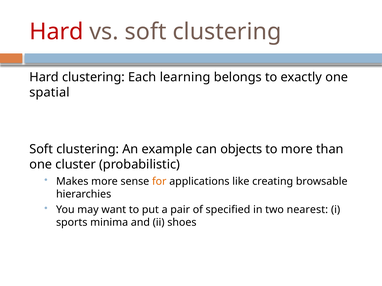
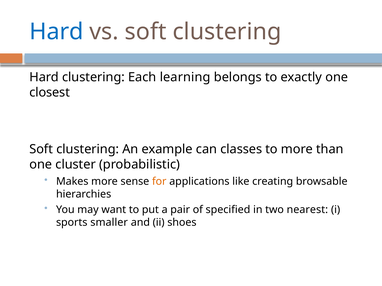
Hard at (56, 32) colour: red -> blue
spatial: spatial -> closest
objects: objects -> classes
minima: minima -> smaller
